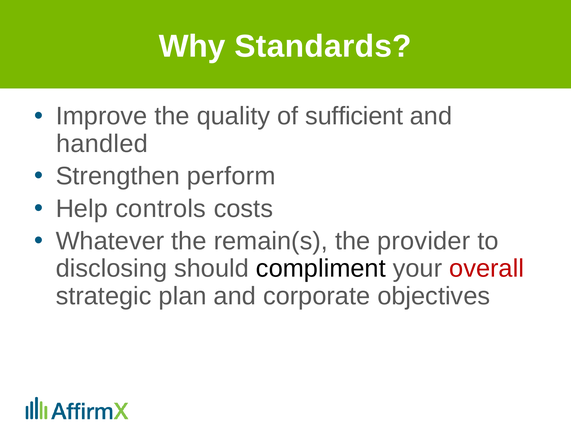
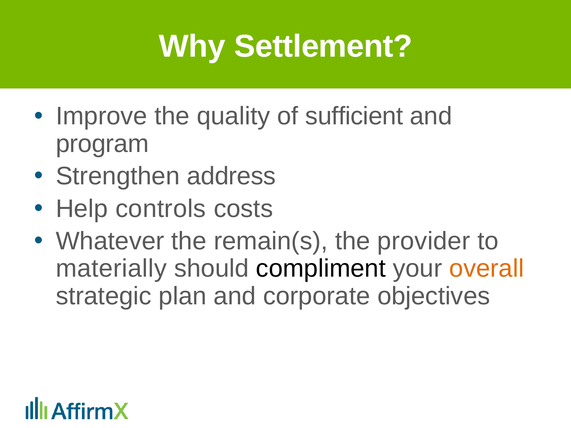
Standards: Standards -> Settlement
handled: handled -> program
perform: perform -> address
disclosing: disclosing -> materially
overall colour: red -> orange
